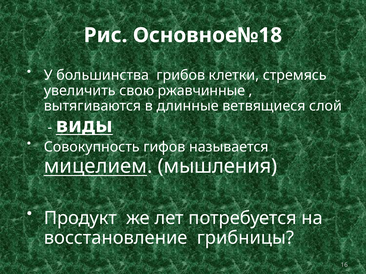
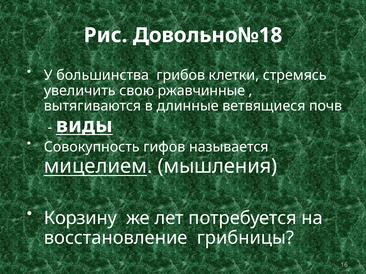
Основное№18: Основное№18 -> Довольно№18
слой: слой -> почв
Продукт: Продукт -> Корзину
